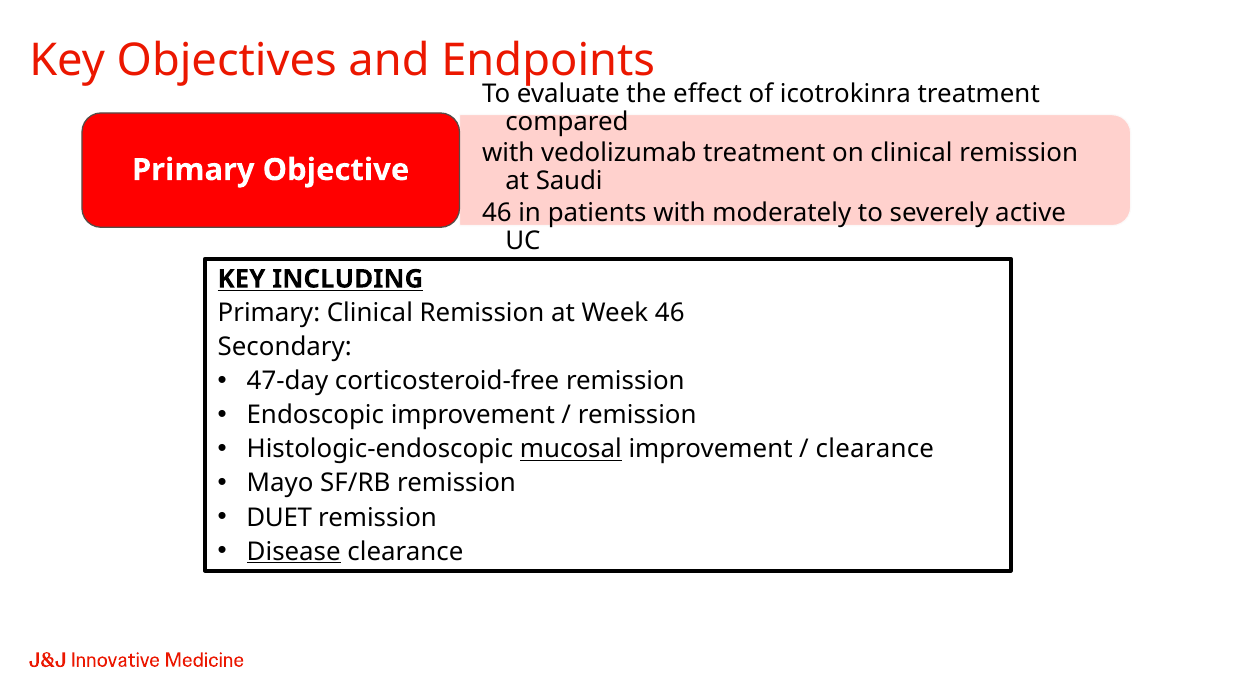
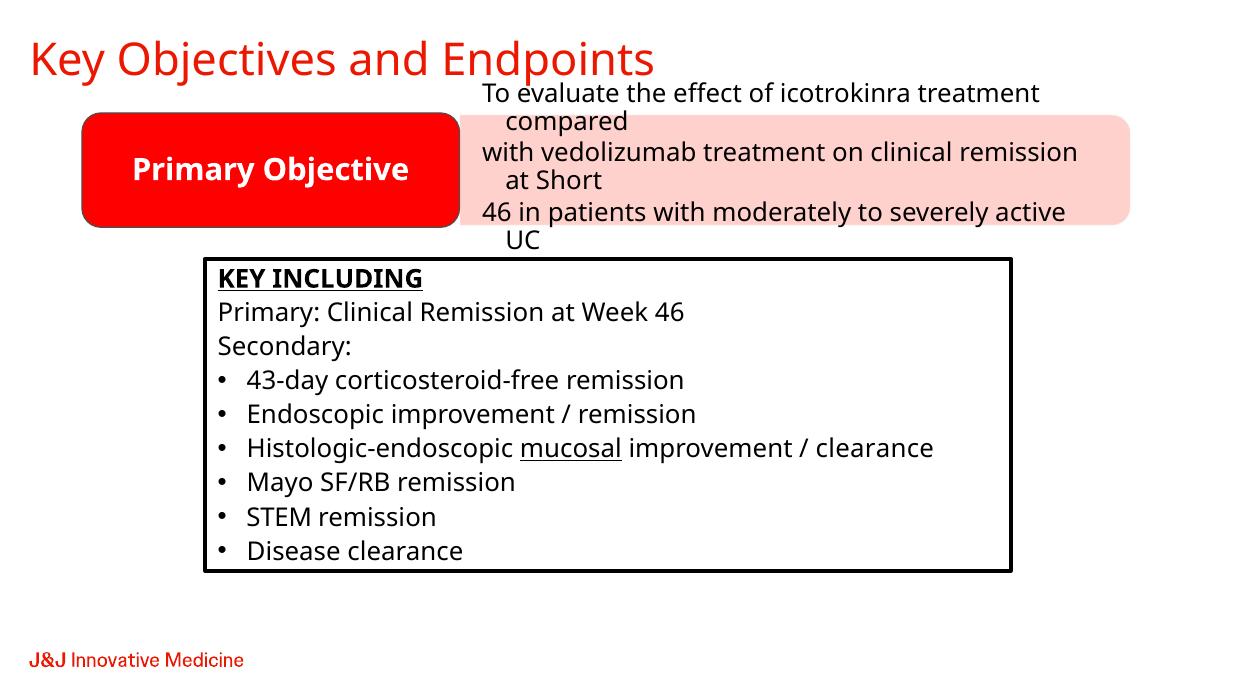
Saudi: Saudi -> Short
47-day: 47-day -> 43-day
DUET: DUET -> STEM
Disease underline: present -> none
